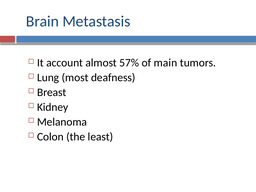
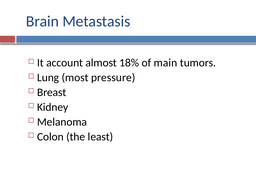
57%: 57% -> 18%
deafness: deafness -> pressure
